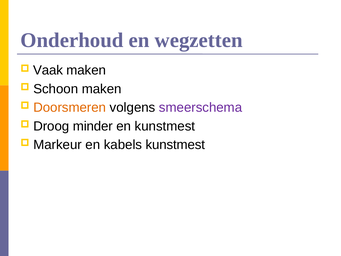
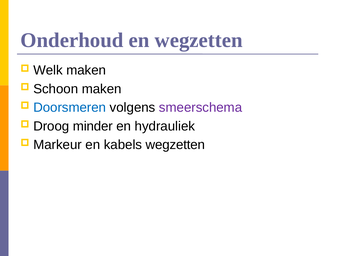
Vaak: Vaak -> Welk
Doorsmeren colour: orange -> blue
en kunstmest: kunstmest -> hydrauliek
kabels kunstmest: kunstmest -> wegzetten
